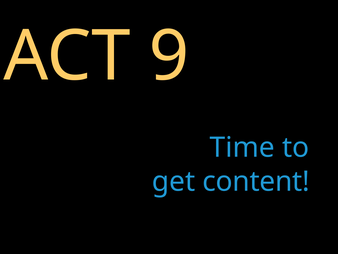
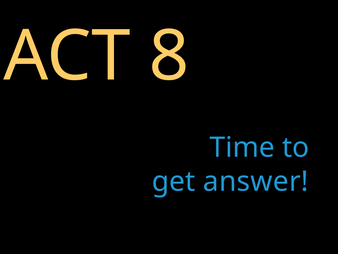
9: 9 -> 8
content: content -> answer
